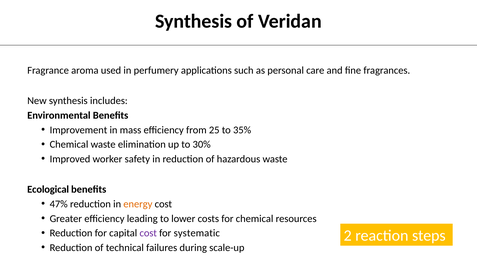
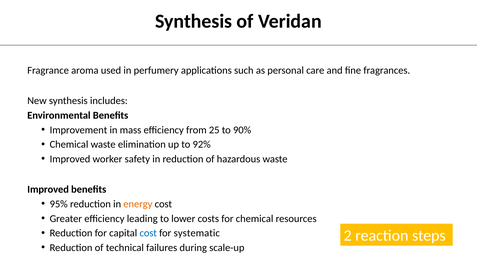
35%: 35% -> 90%
30%: 30% -> 92%
Ecological at (48, 190): Ecological -> Improved
47%: 47% -> 95%
cost at (148, 233) colour: purple -> blue
